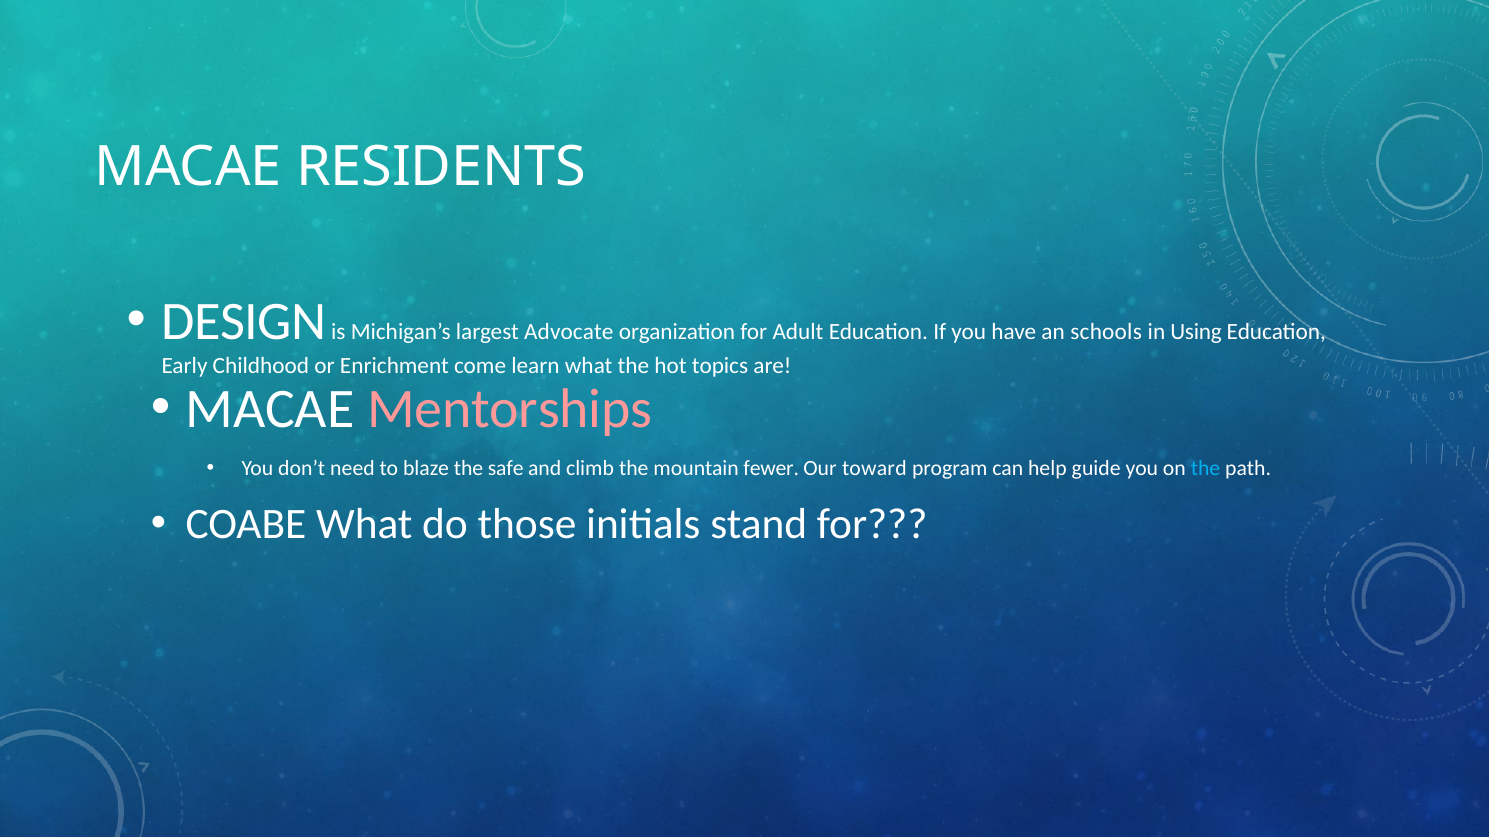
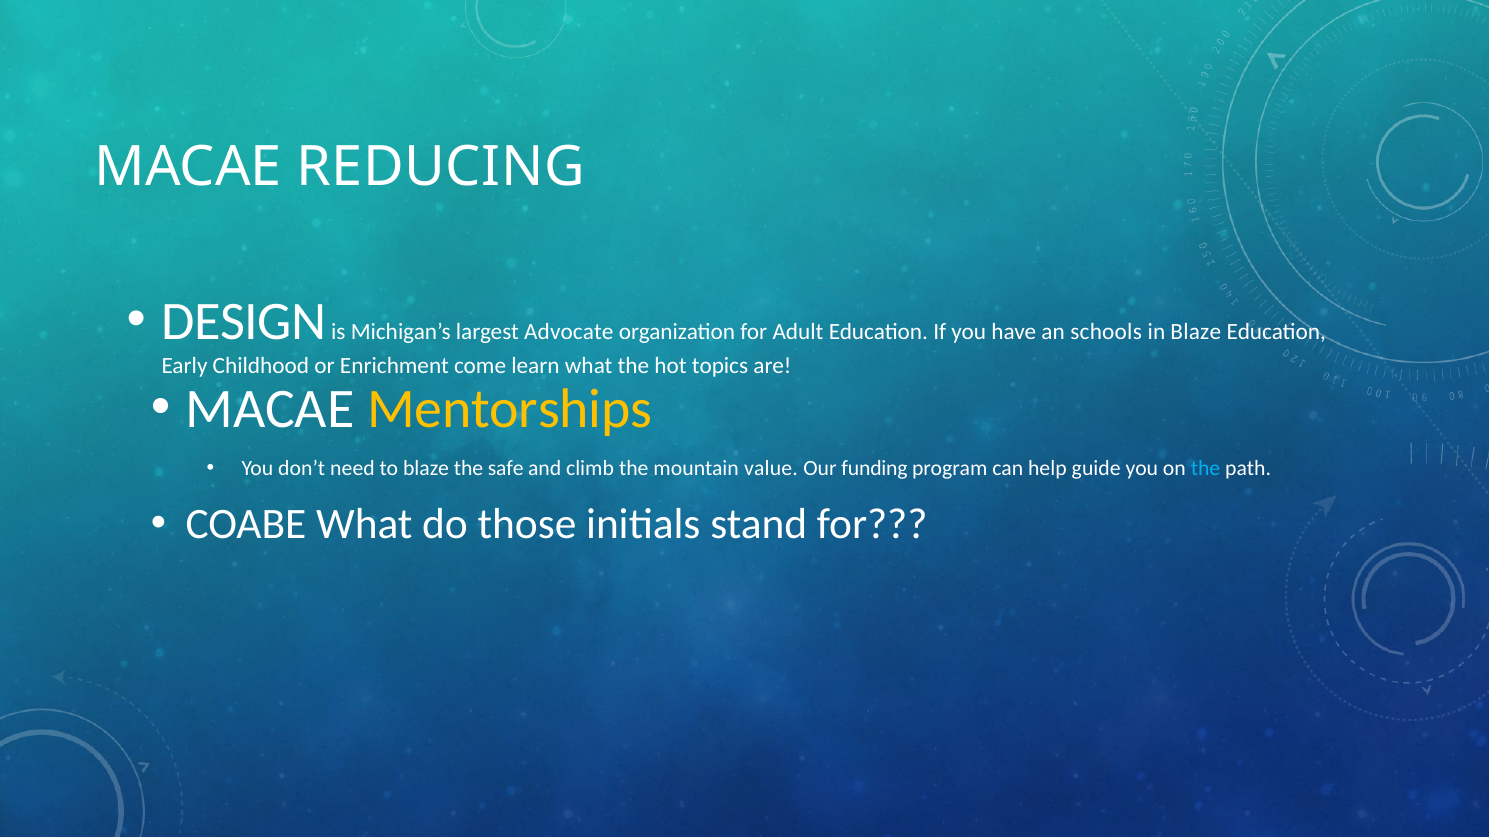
RESIDENTS: RESIDENTS -> REDUCING
in Using: Using -> Blaze
Mentorships colour: pink -> yellow
fewer: fewer -> value
toward: toward -> funding
